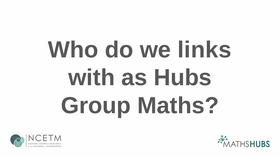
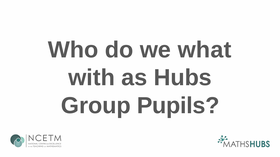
links: links -> what
Maths: Maths -> Pupils
